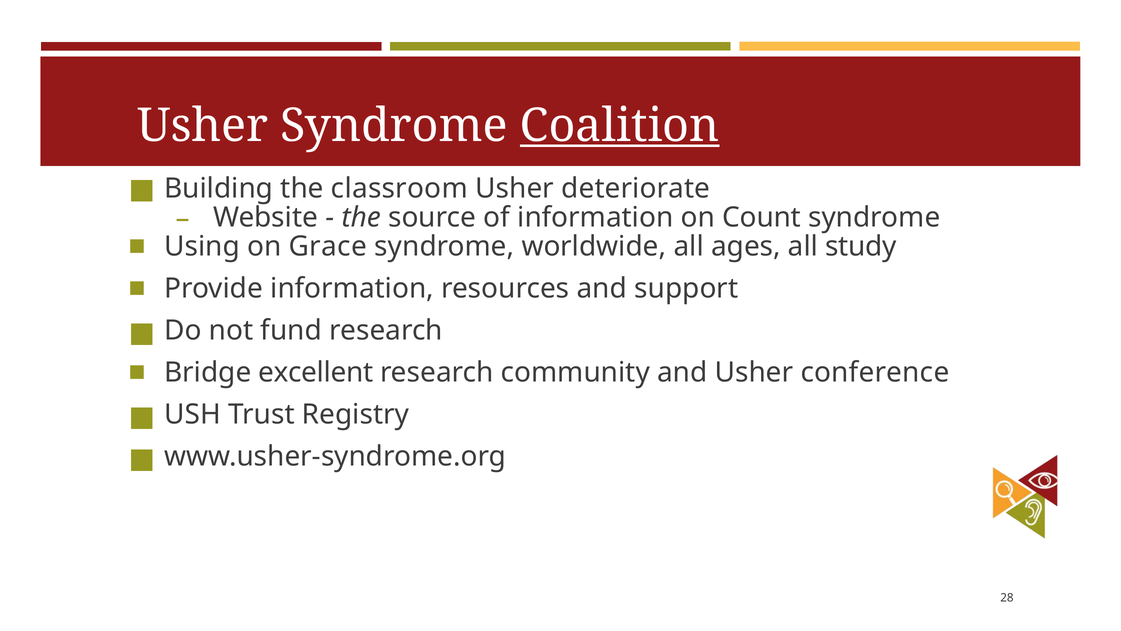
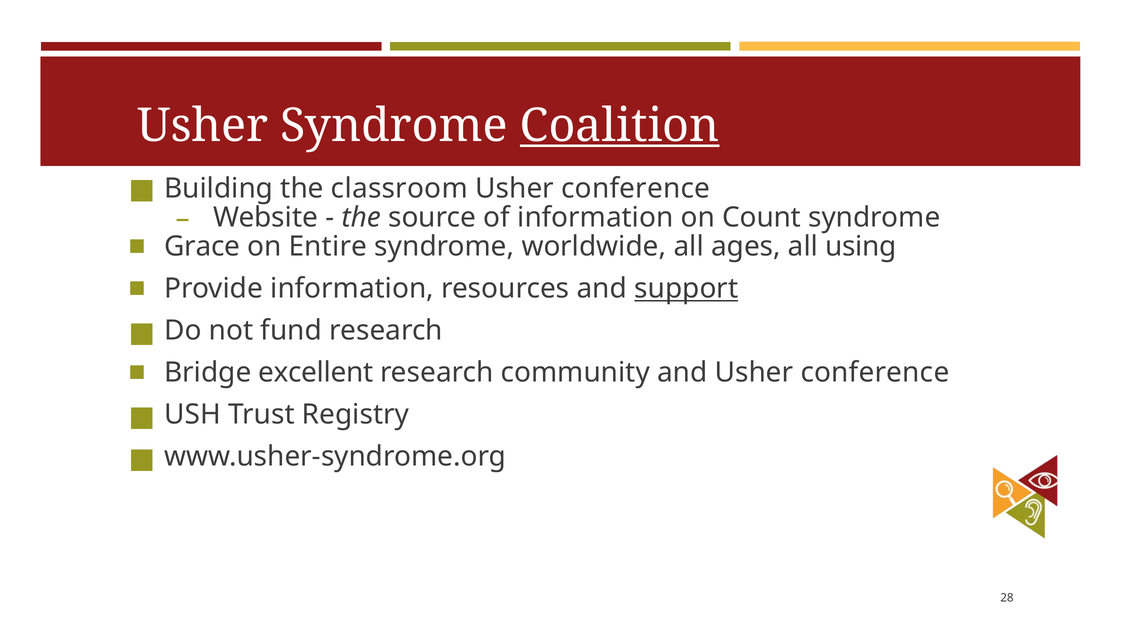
deteriorate at (636, 188): deteriorate -> conference
Using: Using -> Grace
Grace: Grace -> Entire
study: study -> using
support underline: none -> present
